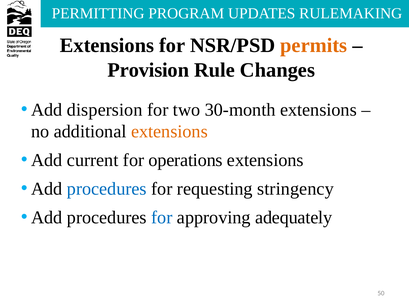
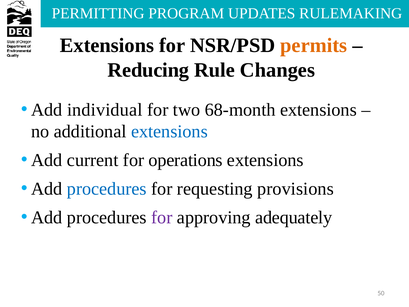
Provision: Provision -> Reducing
dispersion: dispersion -> individual
30-month: 30-month -> 68-month
extensions at (169, 131) colour: orange -> blue
stringency: stringency -> provisions
for at (162, 217) colour: blue -> purple
